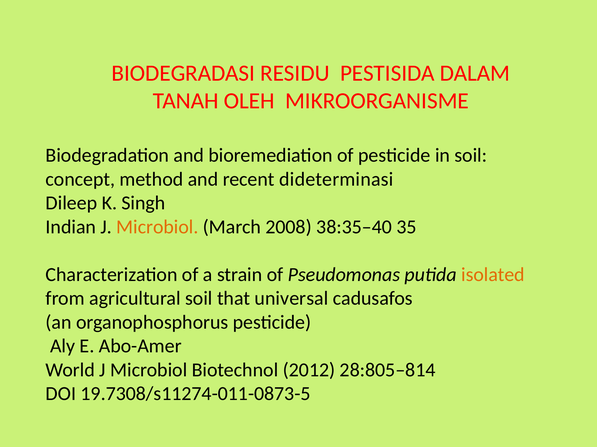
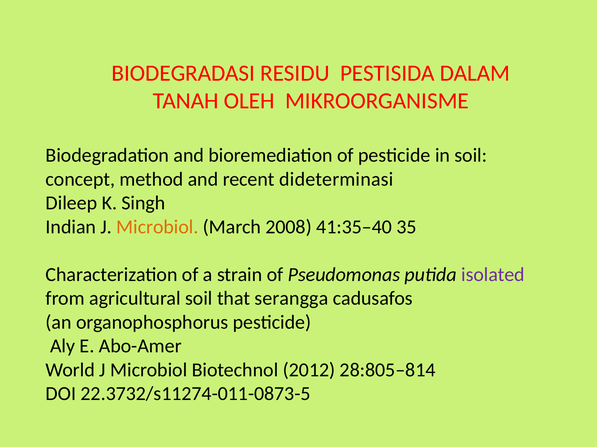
38:35–40: 38:35–40 -> 41:35–40
isolated colour: orange -> purple
universal: universal -> serangga
19.7308/s11274-011-0873-5: 19.7308/s11274-011-0873-5 -> 22.3732/s11274-011-0873-5
